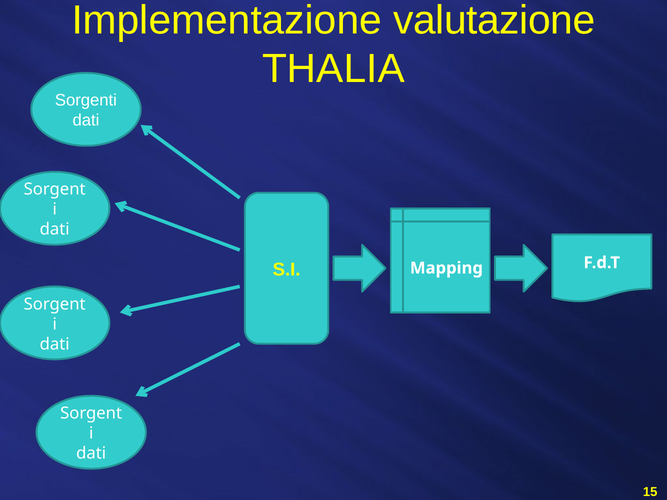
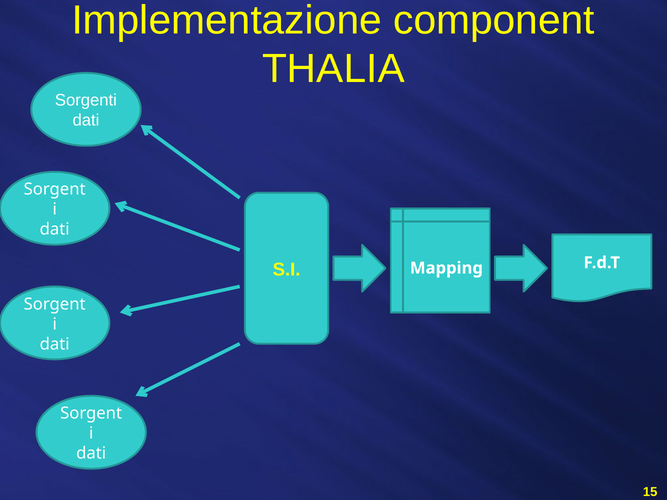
valutazione: valutazione -> component
